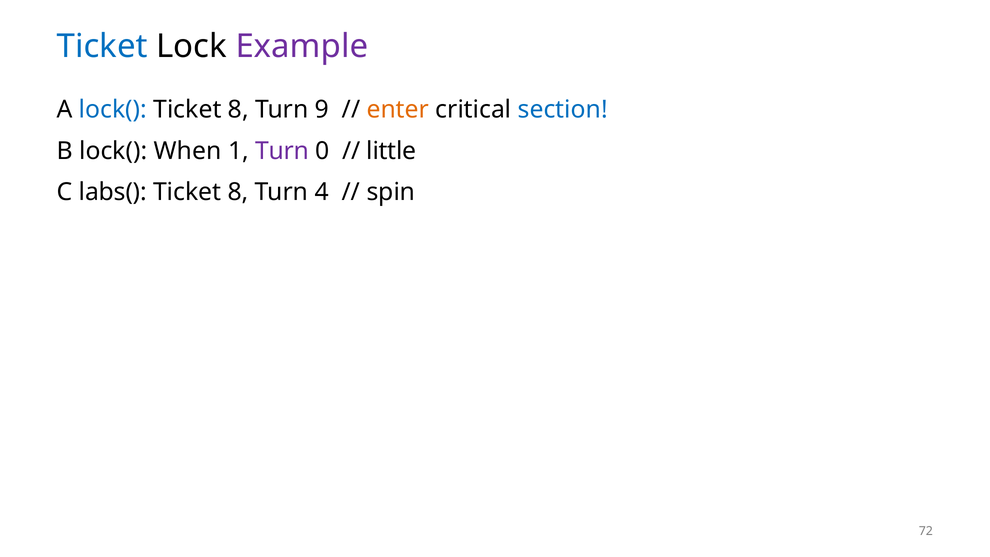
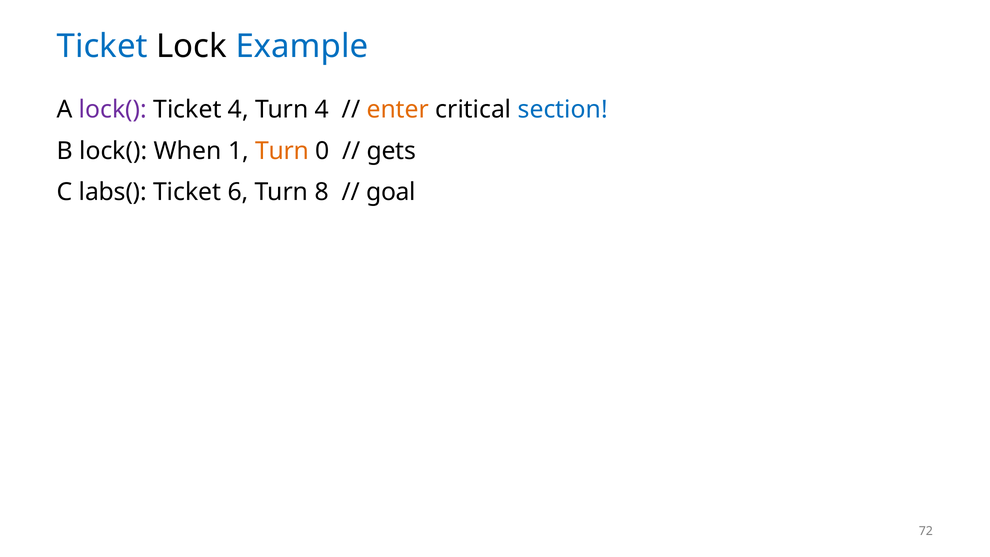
Example colour: purple -> blue
lock( at (113, 110) colour: blue -> purple
8 at (238, 110): 8 -> 4
Turn 9: 9 -> 4
Turn at (282, 151) colour: purple -> orange
little: little -> gets
8 at (238, 192): 8 -> 6
4: 4 -> 8
spin: spin -> goal
